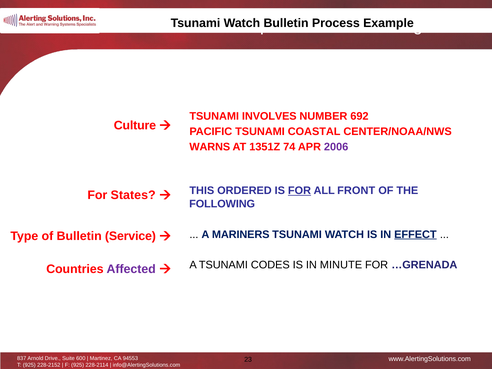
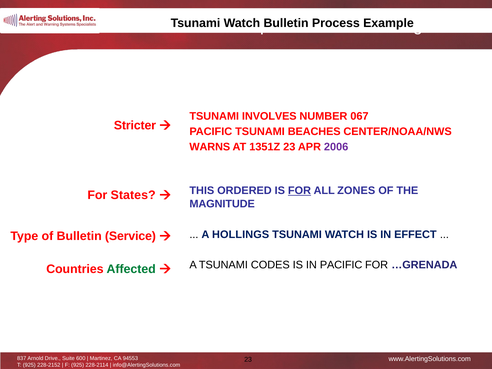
692: 692 -> 067
Culture: Culture -> Stricter
COASTAL: COASTAL -> BEACHES
1351Z 74: 74 -> 23
FRONT: FRONT -> ZONES
FOLLOWING: FOLLOWING -> MAGNITUDE
MARINERS: MARINERS -> HOLLINGS
EFFECT underline: present -> none
IN MINUTE: MINUTE -> PACIFIC
Affected colour: purple -> green
